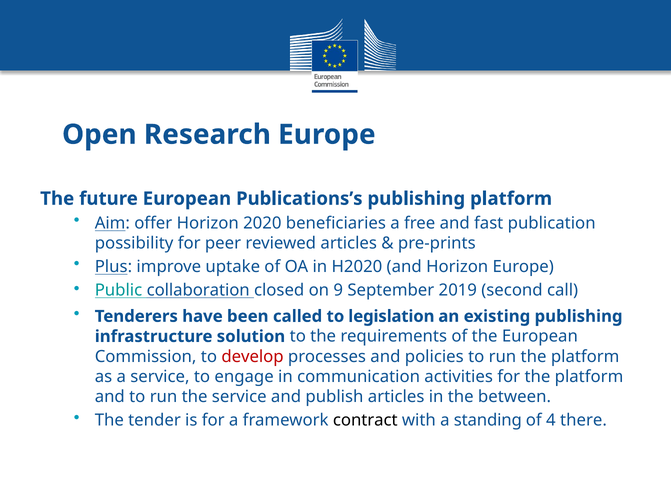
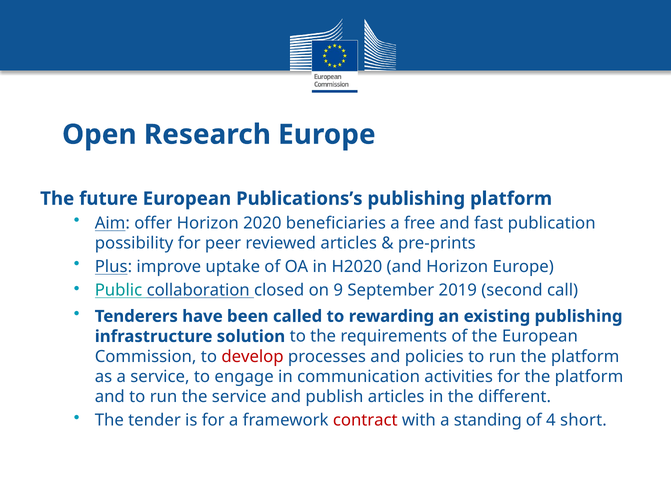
legislation: legislation -> rewarding
between: between -> different
contract colour: black -> red
there: there -> short
